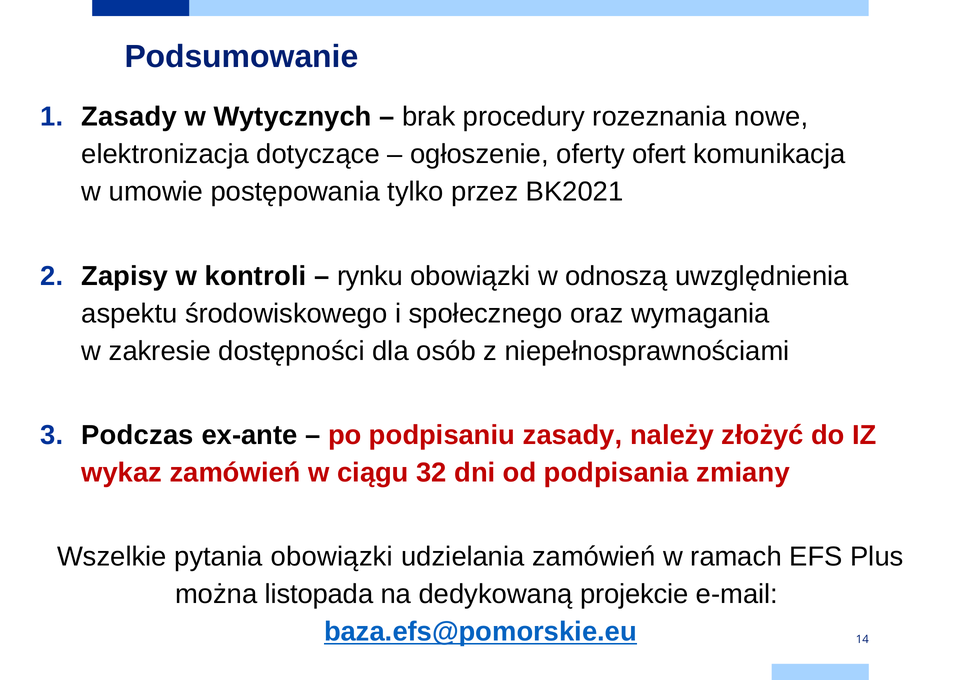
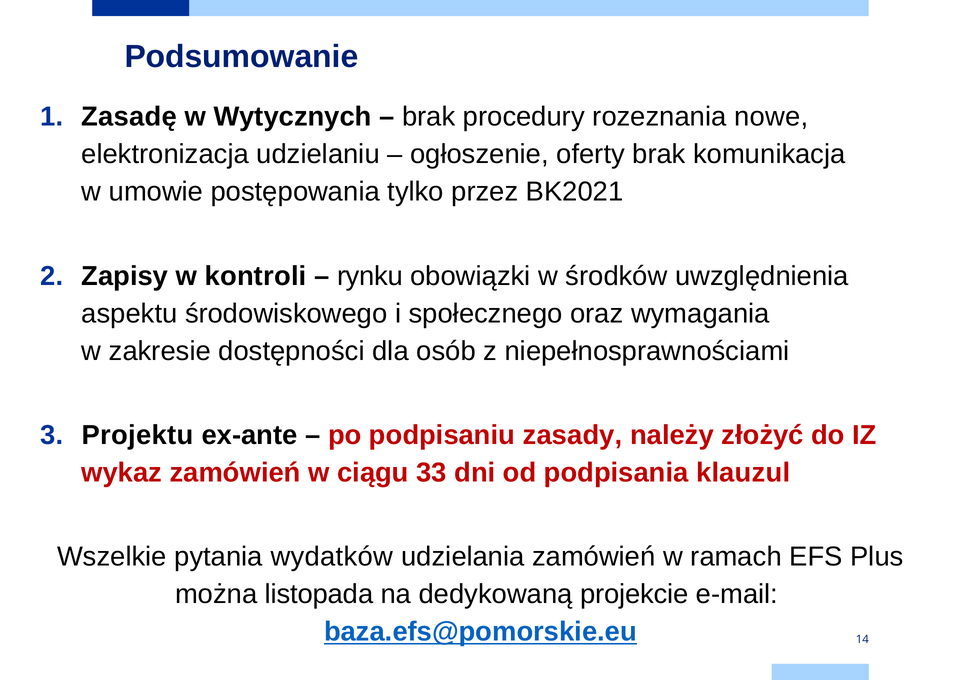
Zasady at (129, 117): Zasady -> Zasadę
dotyczące: dotyczące -> udzielaniu
oferty ofert: ofert -> brak
odnoszą: odnoszą -> środków
Podczas: Podczas -> Projektu
32: 32 -> 33
zmiany: zmiany -> klauzul
pytania obowiązki: obowiązki -> wydatków
